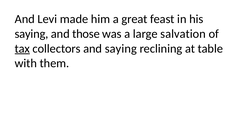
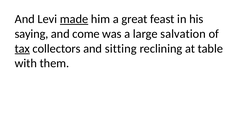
made underline: none -> present
those: those -> come
and saying: saying -> sitting
